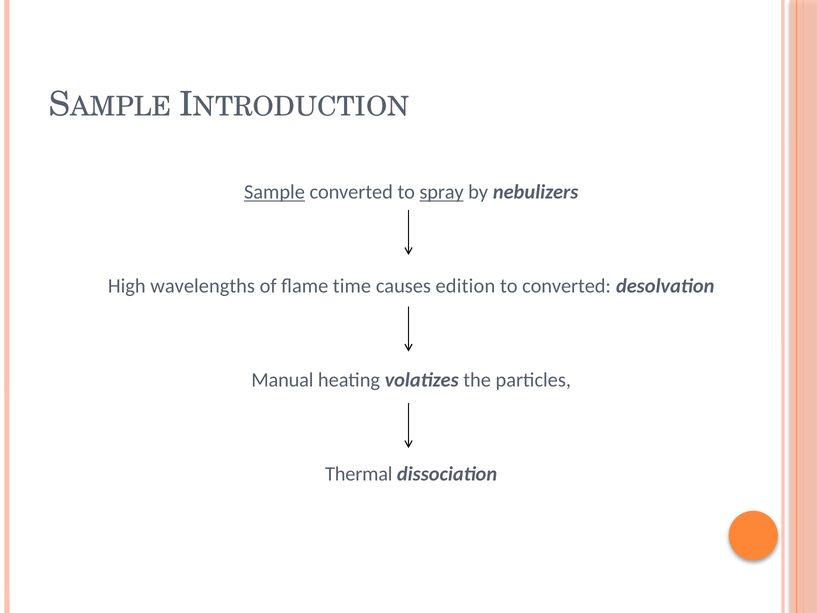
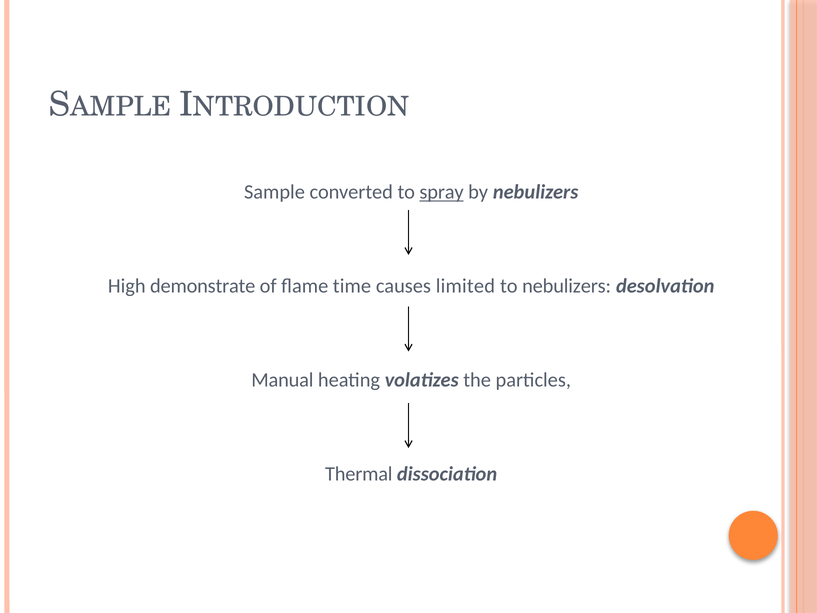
Sample underline: present -> none
wavelengths: wavelengths -> demonstrate
edition: edition -> limited
to converted: converted -> nebulizers
